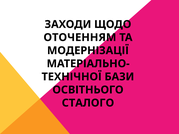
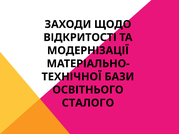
ОТОЧЕННЯМ: ОТОЧЕННЯМ -> ВІДКРИТОСТІ
